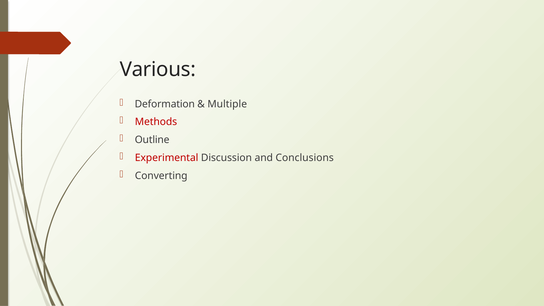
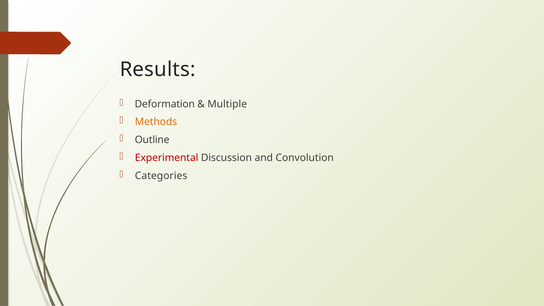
Various: Various -> Results
Methods colour: red -> orange
Conclusions: Conclusions -> Convolution
Converting: Converting -> Categories
